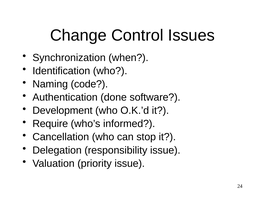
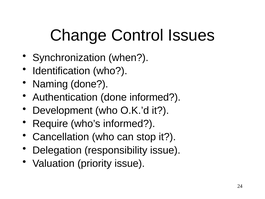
Naming code: code -> done
done software: software -> informed
